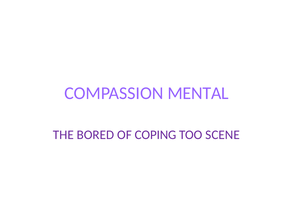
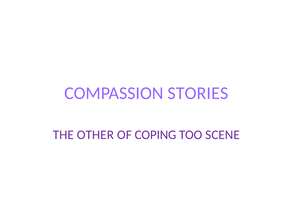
MENTAL: MENTAL -> STORIES
BORED: BORED -> OTHER
